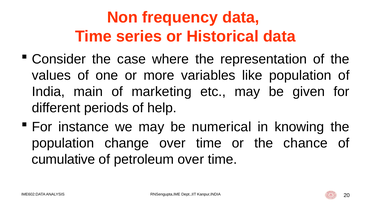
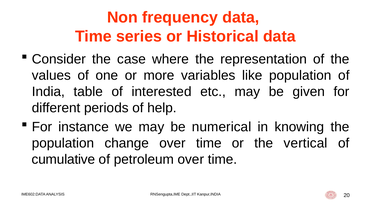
main: main -> table
marketing: marketing -> interested
chance: chance -> vertical
